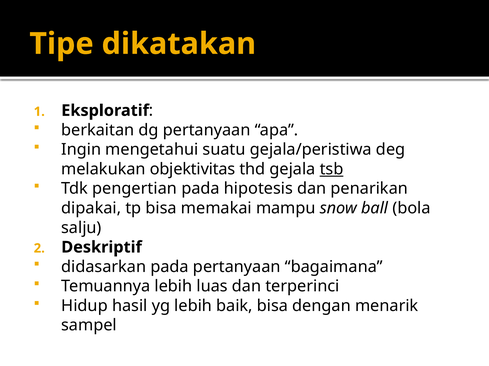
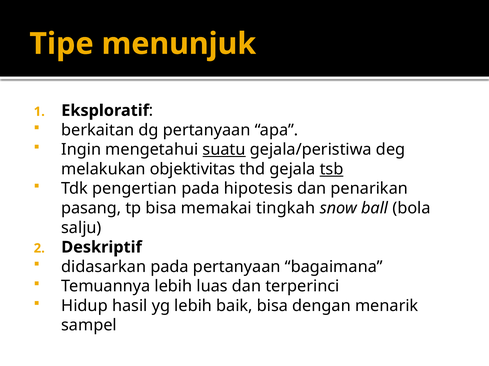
dikatakan: dikatakan -> menunjuk
suatu underline: none -> present
dipakai: dipakai -> pasang
mampu: mampu -> tingkah
